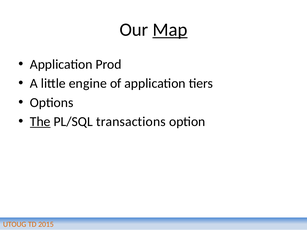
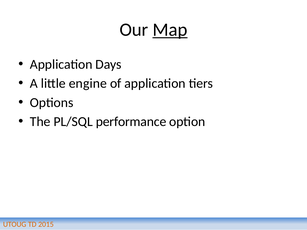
Prod: Prod -> Days
The underline: present -> none
transactions: transactions -> performance
